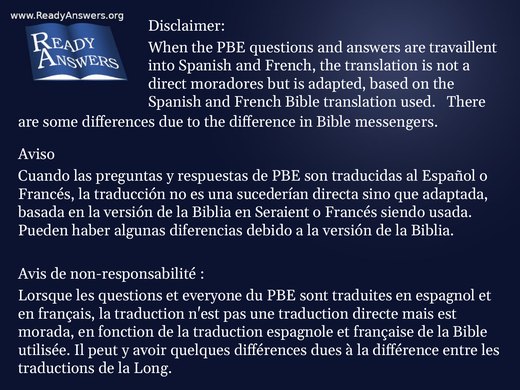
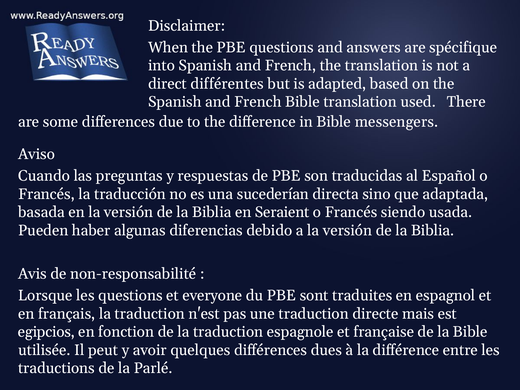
travaillent: travaillent -> spécifique
moradores: moradores -> différentes
morada: morada -> egipcios
Long: Long -> Parlé
